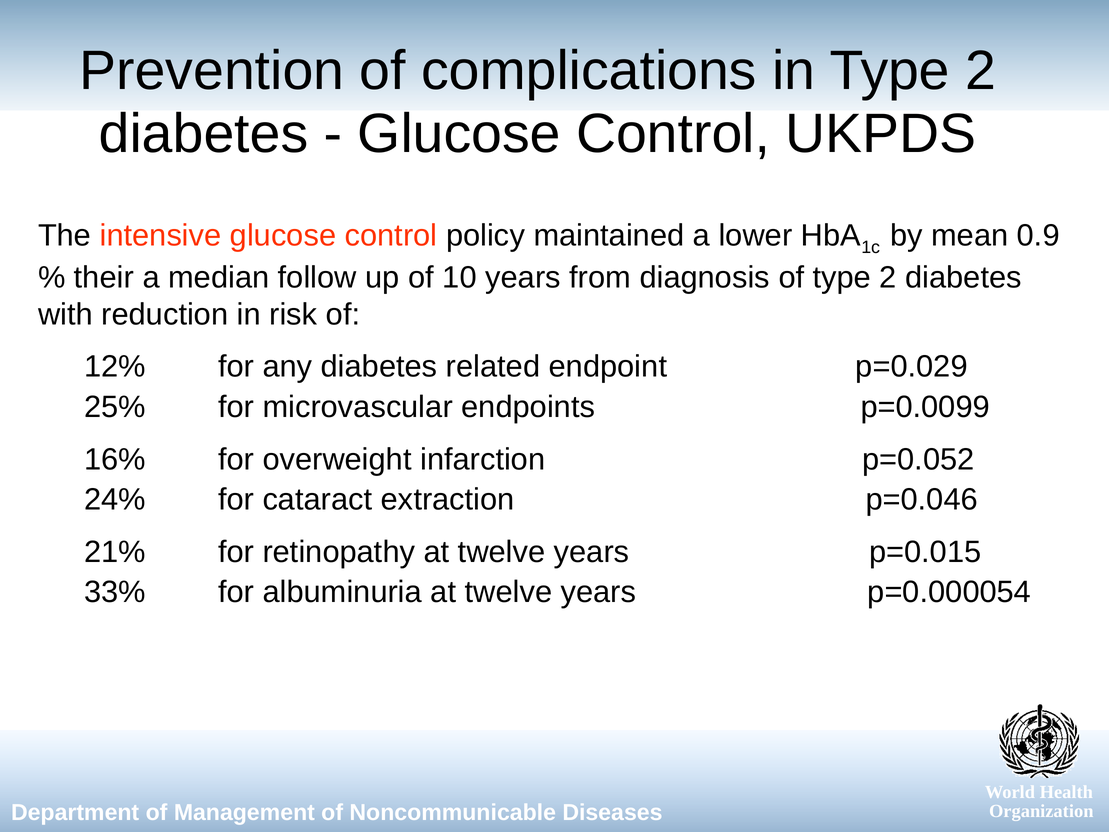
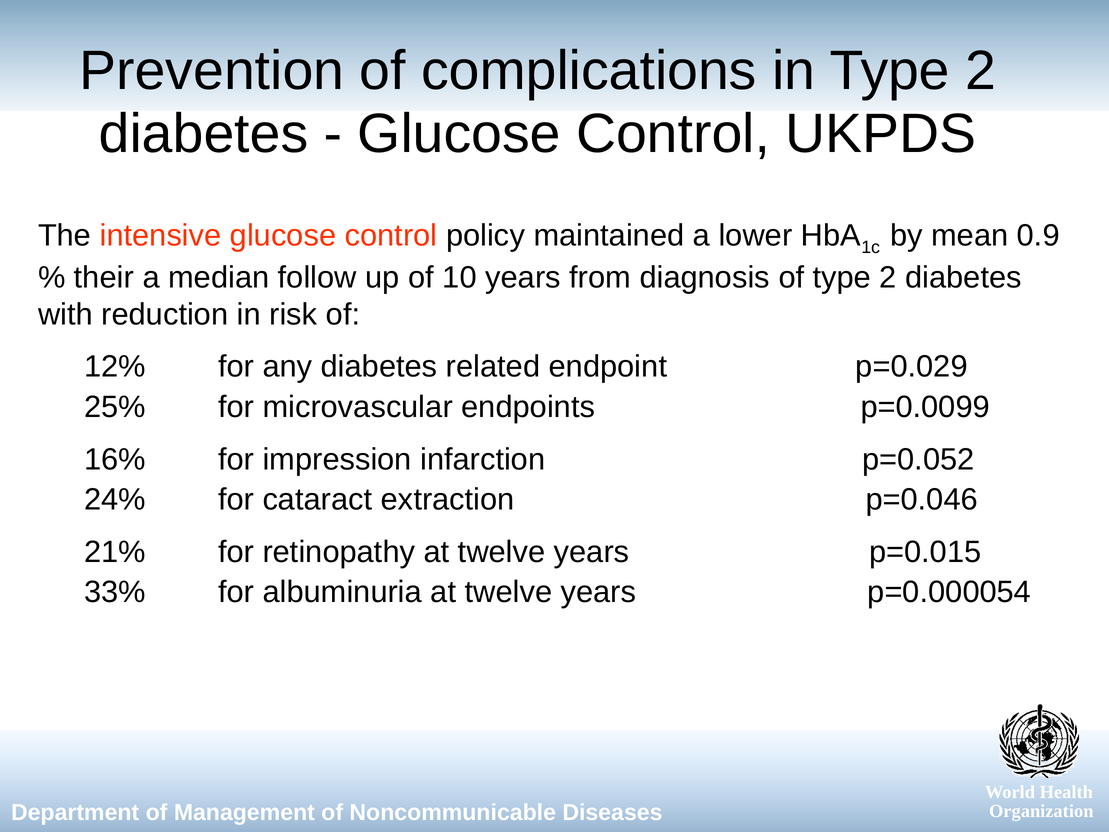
overweight: overweight -> impression
